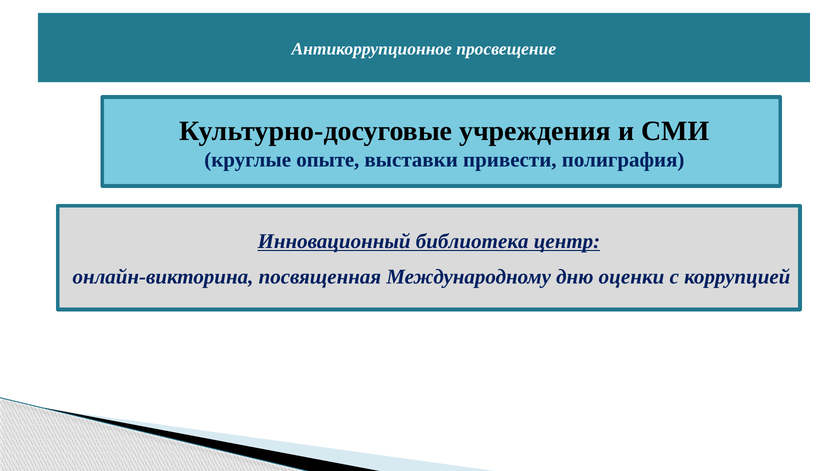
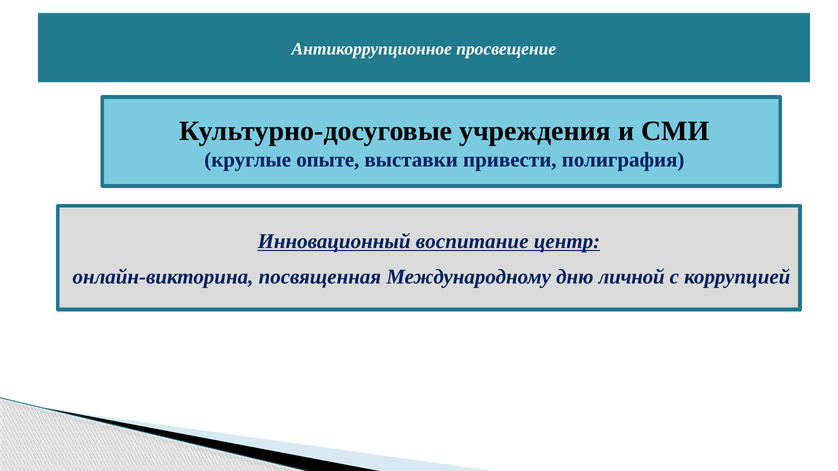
библиотека: библиотека -> воспитание
оценки: оценки -> личной
